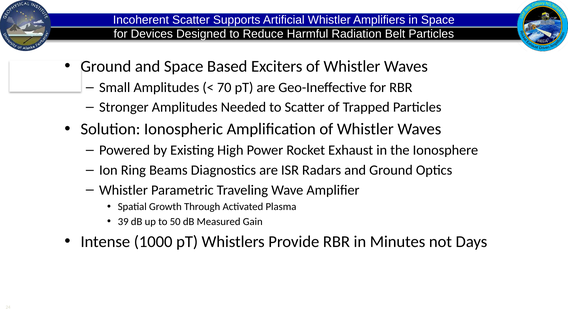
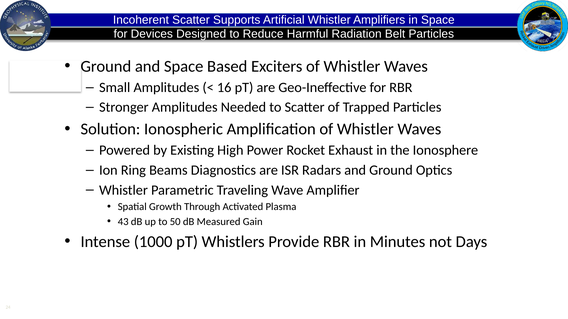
70: 70 -> 16
39: 39 -> 43
